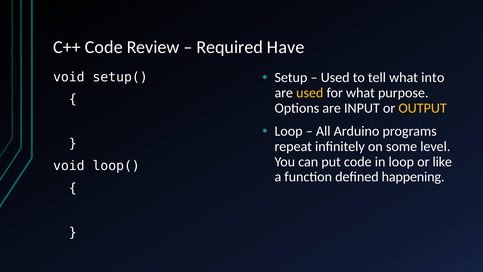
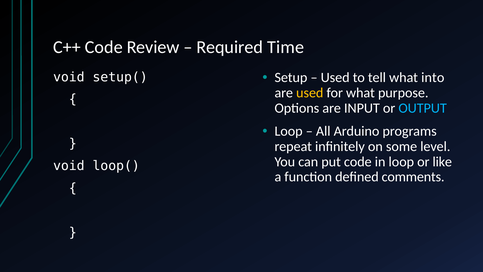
Have: Have -> Time
OUTPUT colour: yellow -> light blue
happening: happening -> comments
